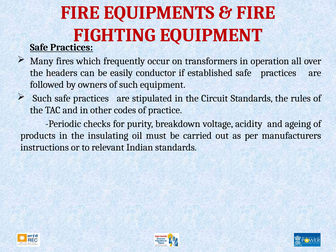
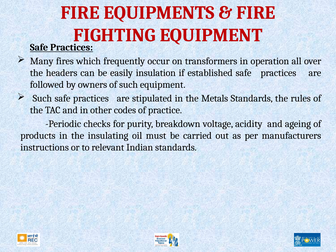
conductor: conductor -> insulation
Circuit: Circuit -> Metals
